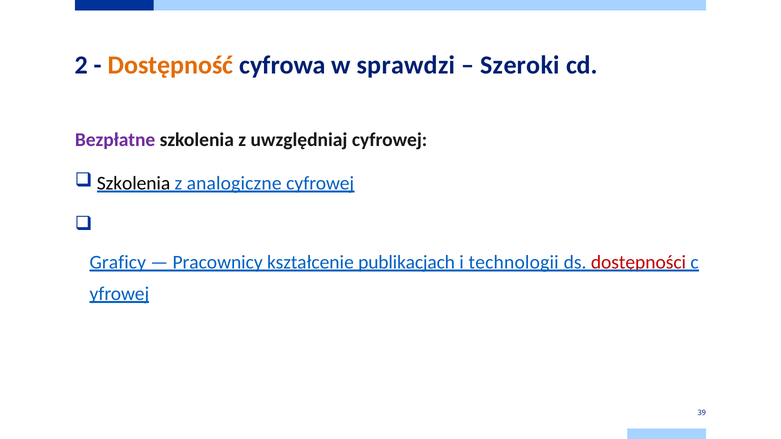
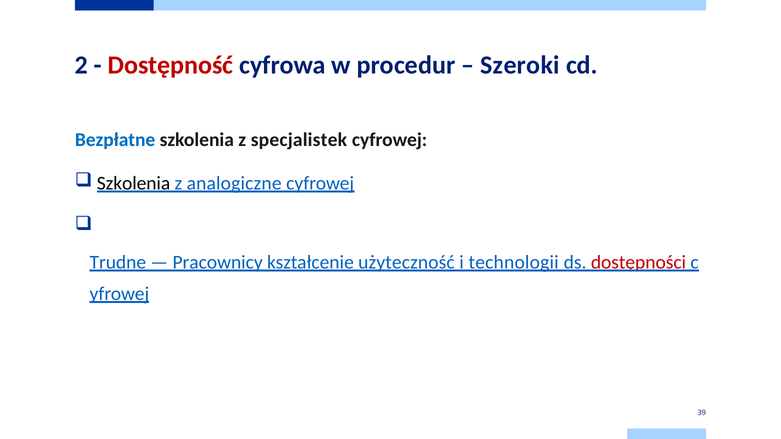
Dostępność colour: orange -> red
sprawdzi: sprawdzi -> procedur
Bezpłatne colour: purple -> blue
uwzględniaj: uwzględniaj -> specjalistek
Graficy: Graficy -> Trudne
publikacjach: publikacjach -> użyteczność
